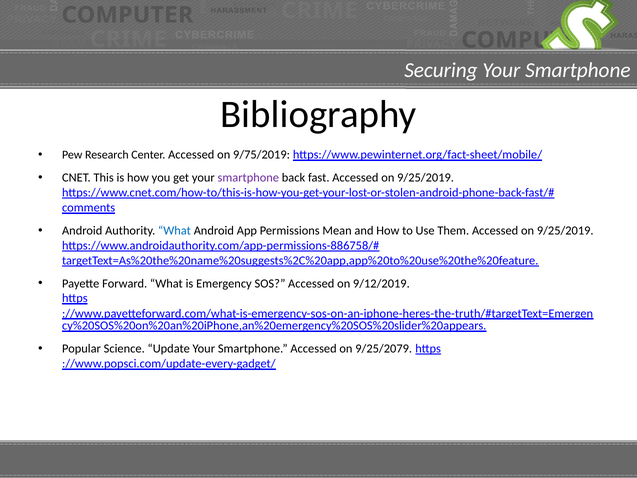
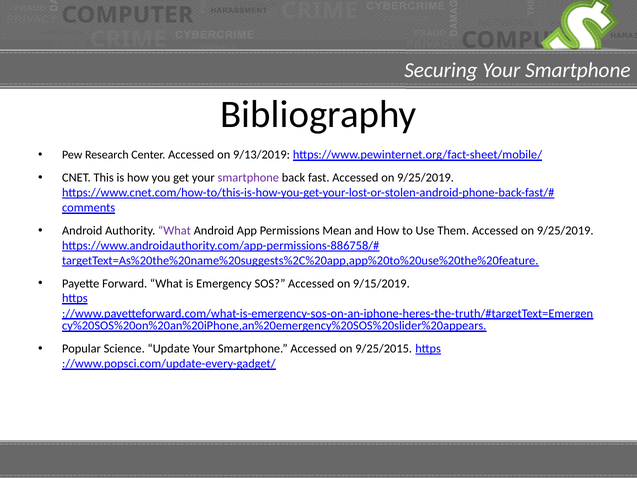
9/75/2019: 9/75/2019 -> 9/13/2019
What at (174, 230) colour: blue -> purple
9/12/2019: 9/12/2019 -> 9/15/2019
9/25/2079: 9/25/2079 -> 9/25/2015
